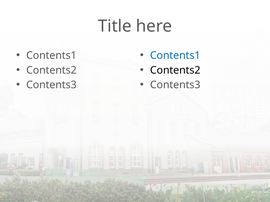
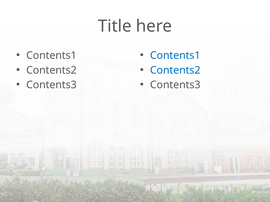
Contents2 at (175, 70) colour: black -> blue
